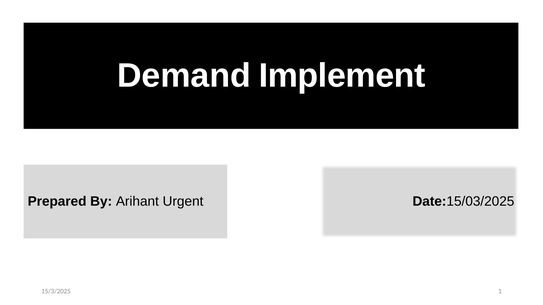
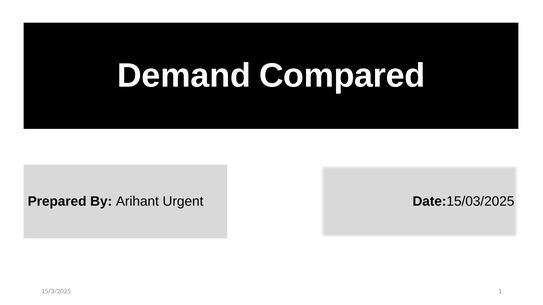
Implement: Implement -> Compared
